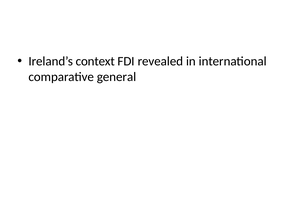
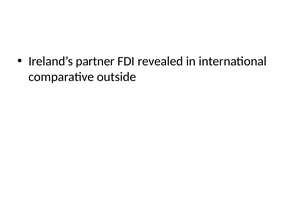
context: context -> partner
general: general -> outside
